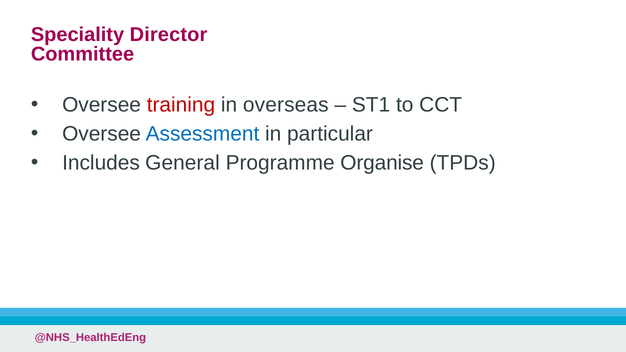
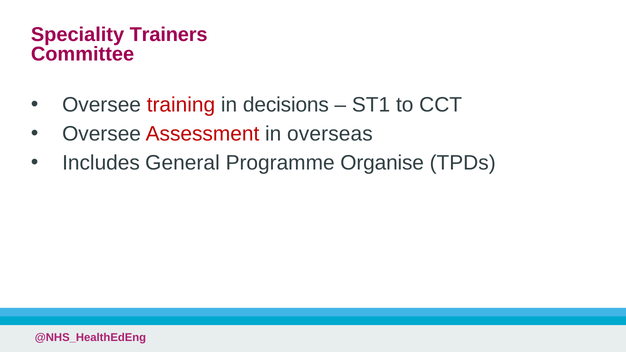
Director: Director -> Trainers
overseas: overseas -> decisions
Assessment colour: blue -> red
particular: particular -> overseas
